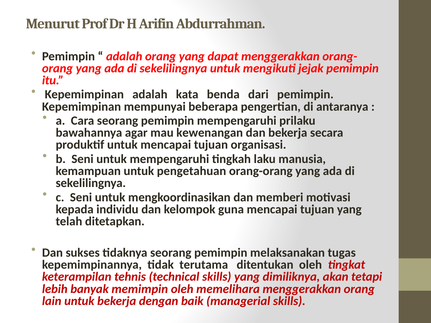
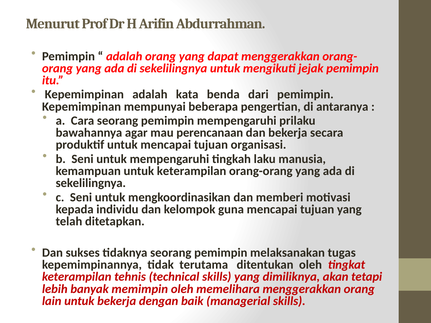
kewenangan: kewenangan -> perencanaan
untuk pengetahuan: pengetahuan -> keterampilan
